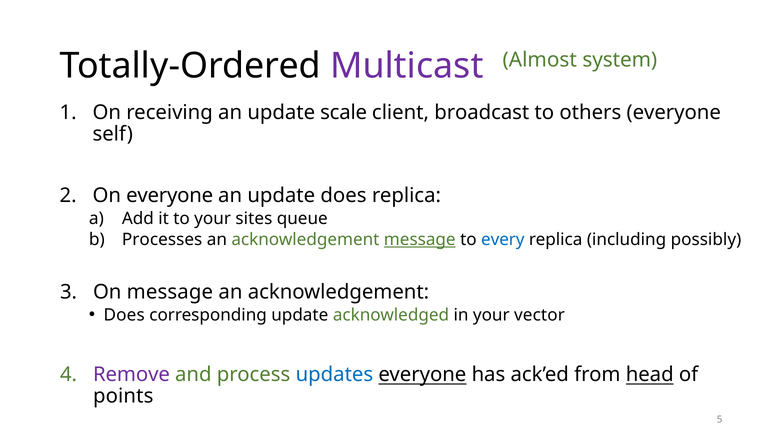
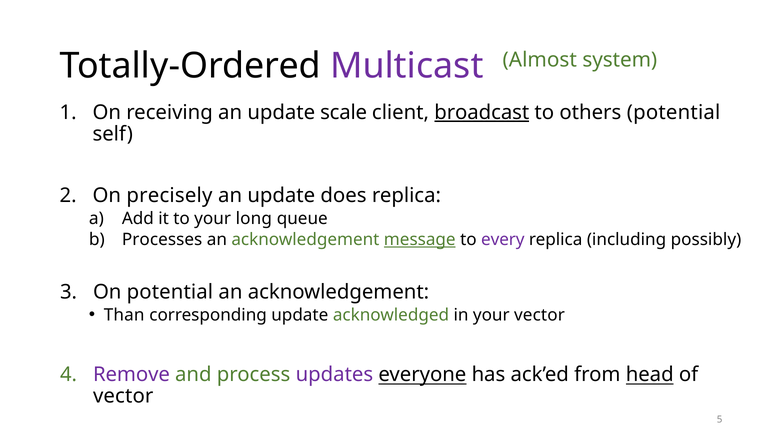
broadcast underline: none -> present
others everyone: everyone -> potential
On everyone: everyone -> precisely
sites: sites -> long
every colour: blue -> purple
On message: message -> potential
Does at (124, 315): Does -> Than
updates colour: blue -> purple
points at (123, 396): points -> vector
